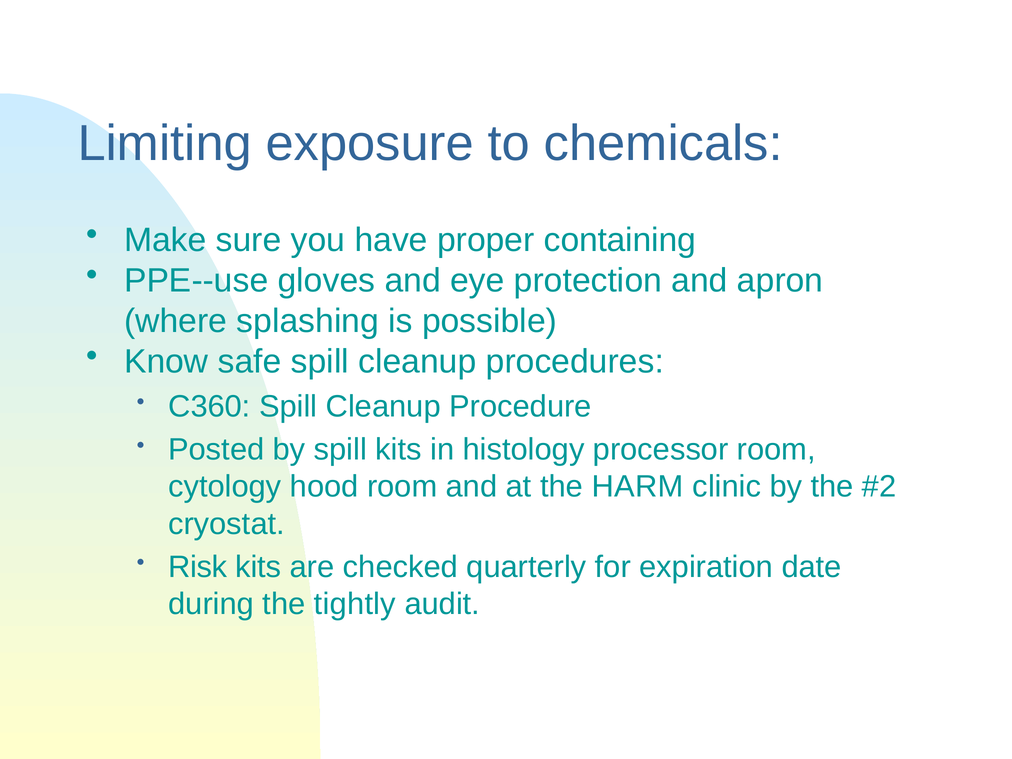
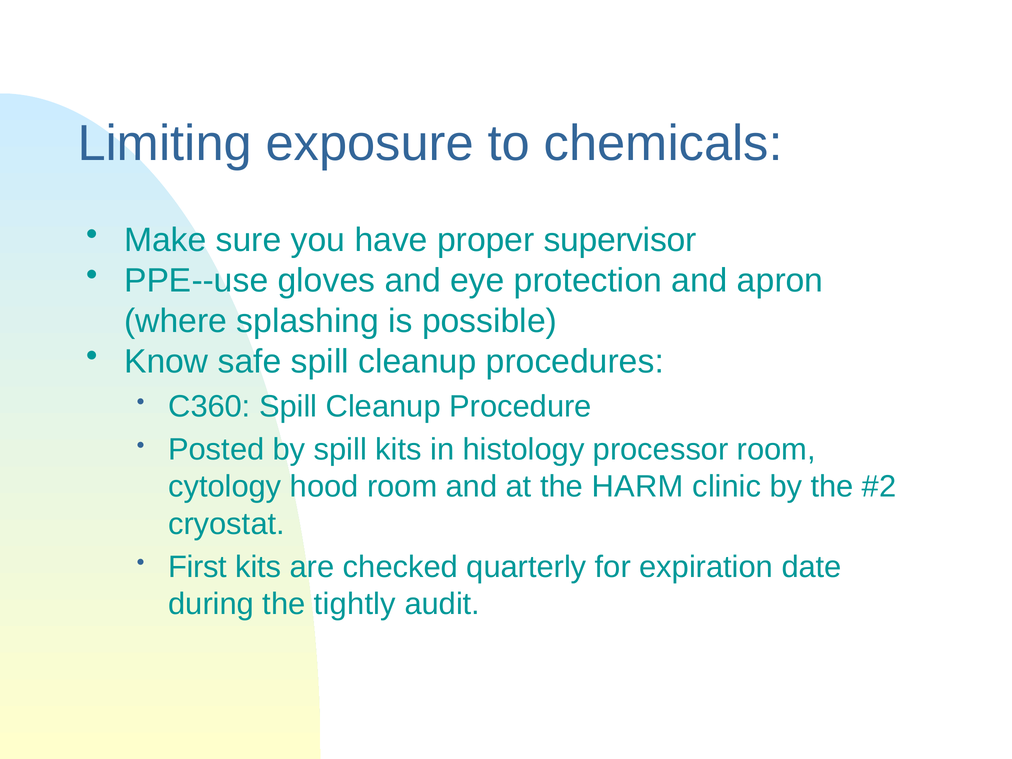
containing: containing -> supervisor
Risk: Risk -> First
